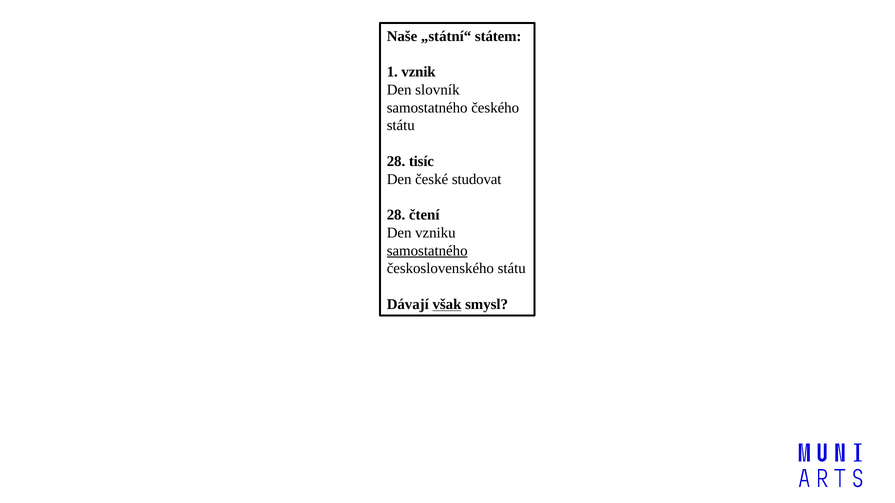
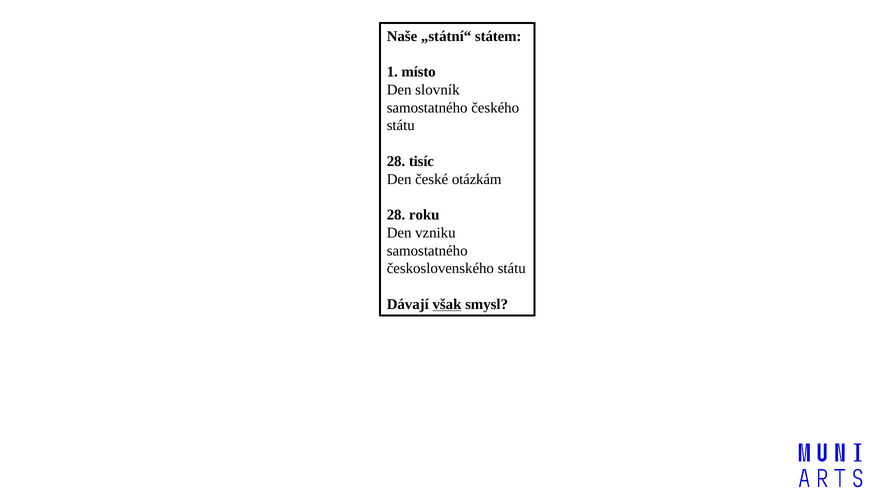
vznik: vznik -> místo
studovat: studovat -> otázkám
čtení: čtení -> roku
samostatného at (427, 251) underline: present -> none
